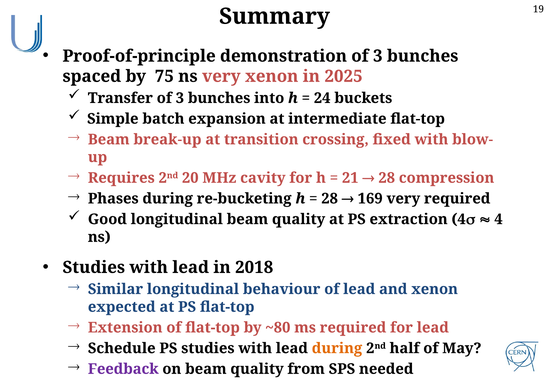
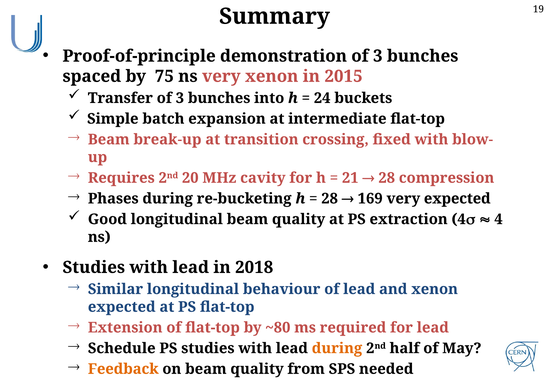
2025: 2025 -> 2015
very required: required -> expected
Feedback colour: purple -> orange
